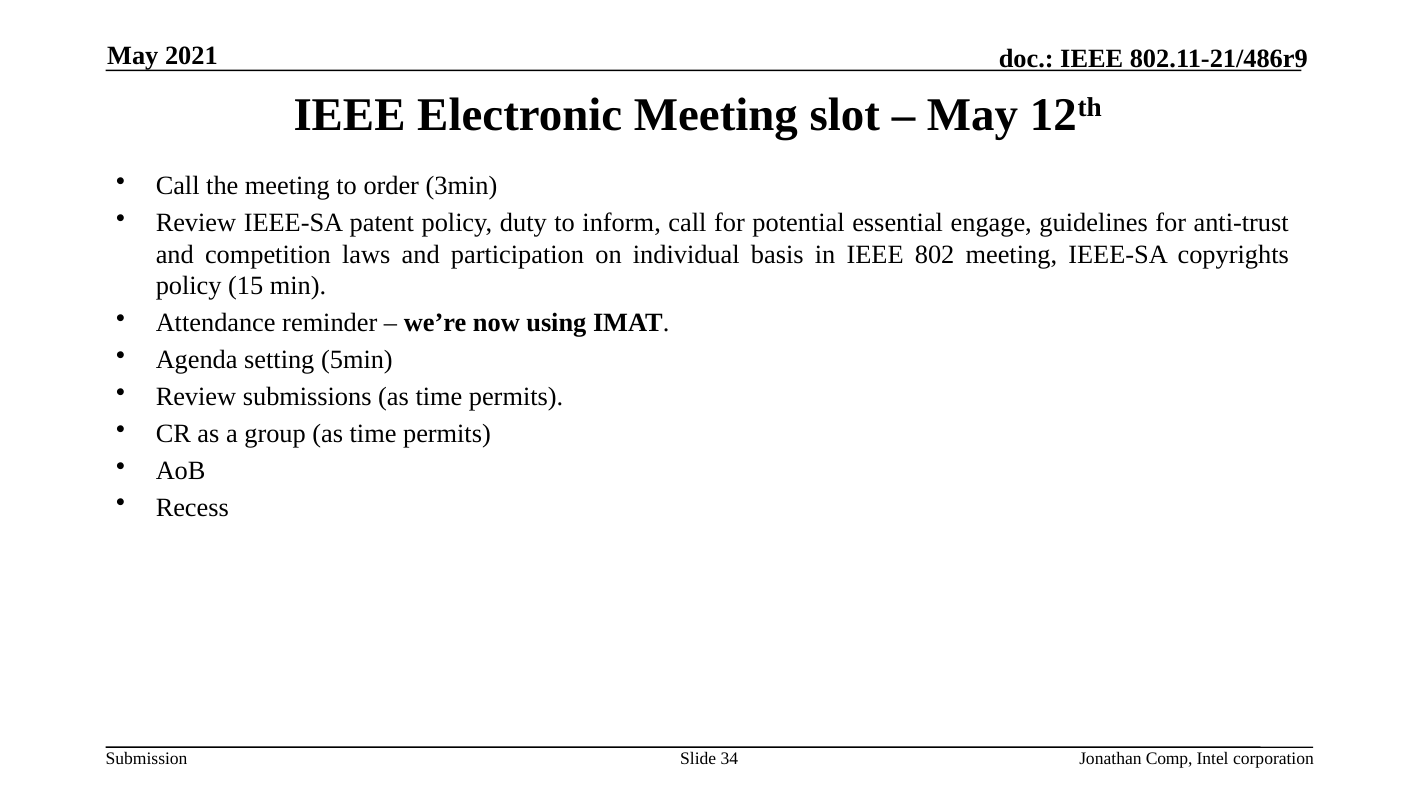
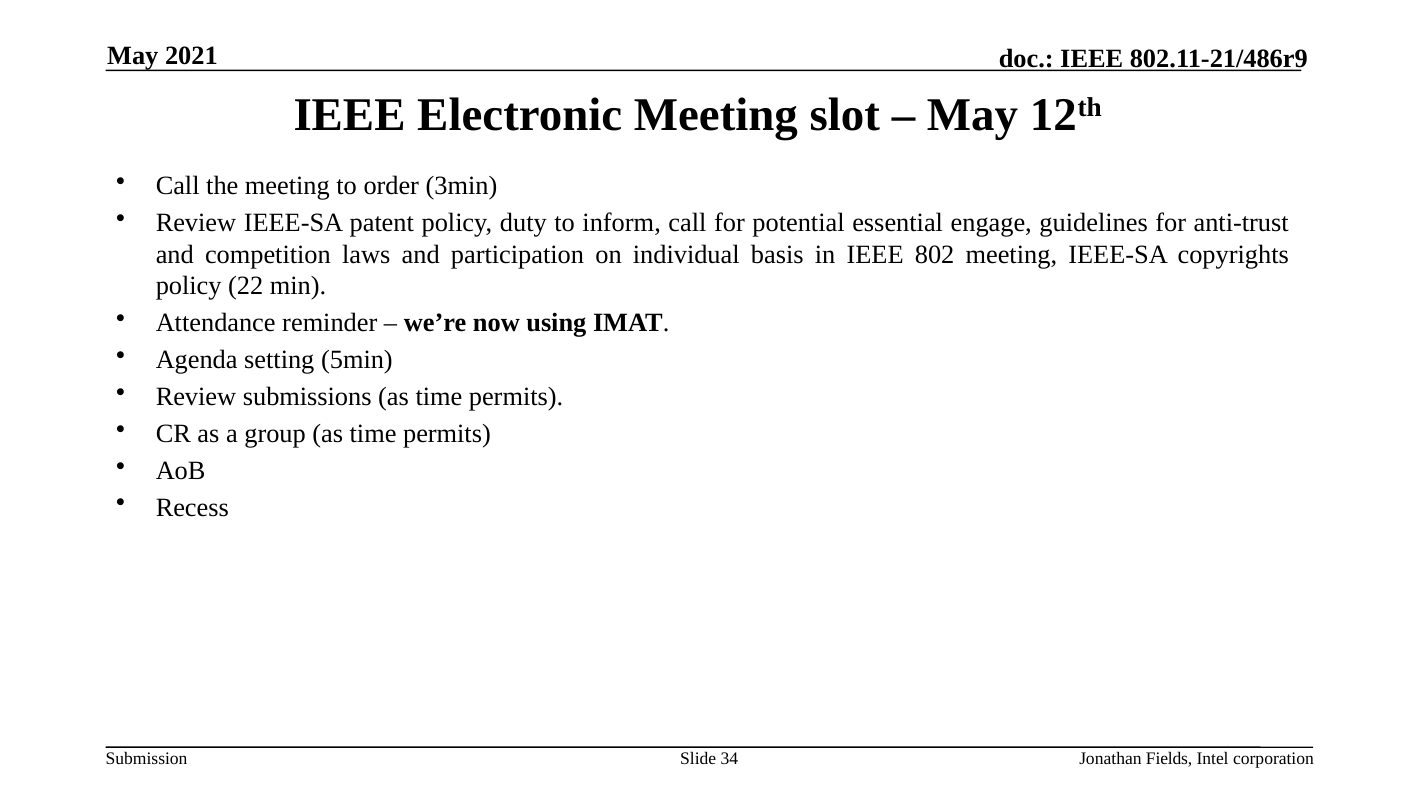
15: 15 -> 22
Comp: Comp -> Fields
